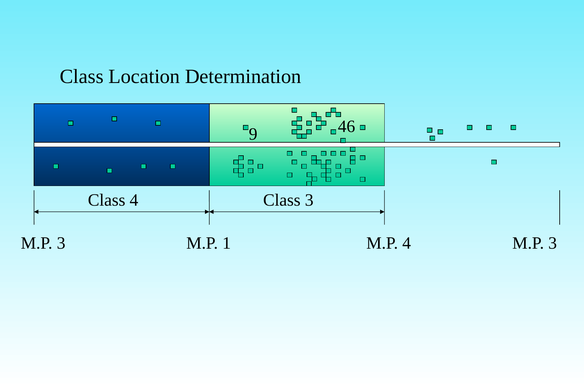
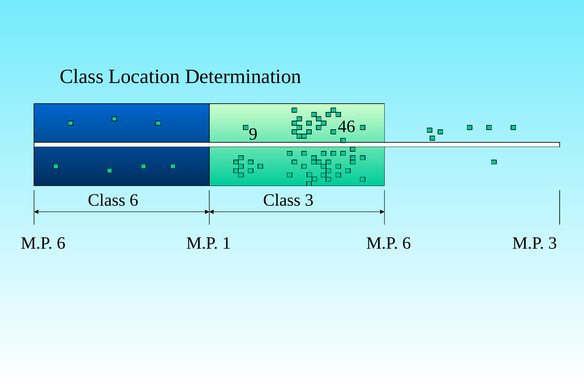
Class 4: 4 -> 6
3 at (61, 243): 3 -> 6
1 M.P 4: 4 -> 6
